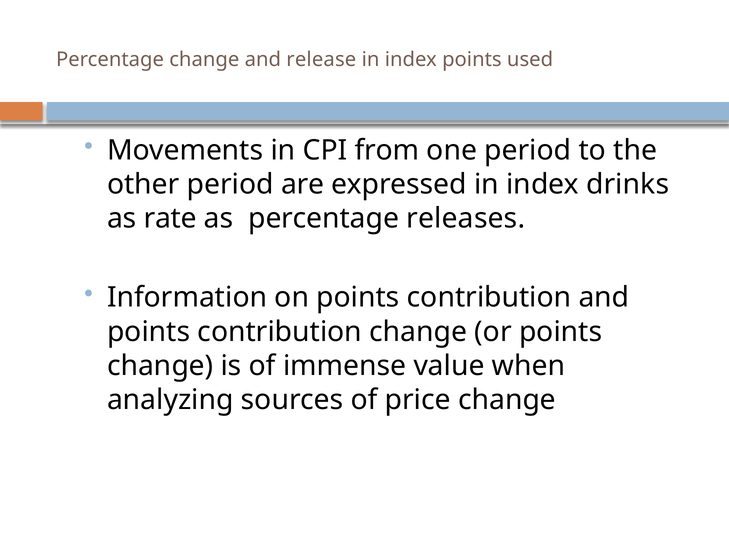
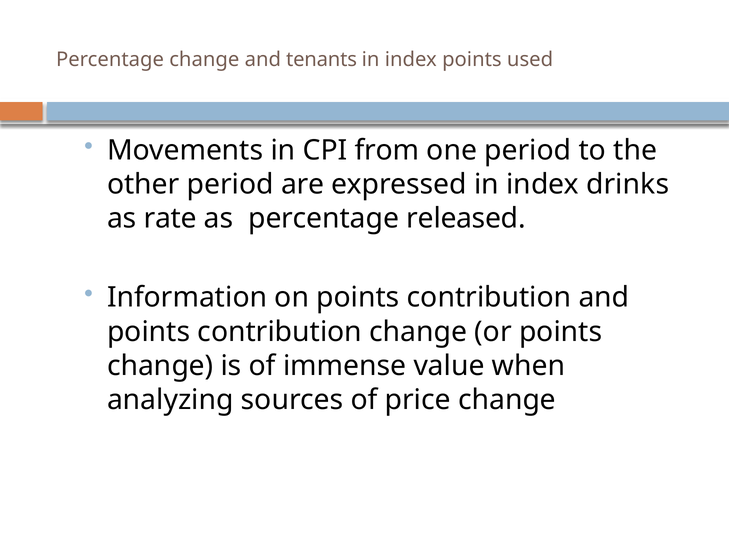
release: release -> tenants
releases: releases -> released
